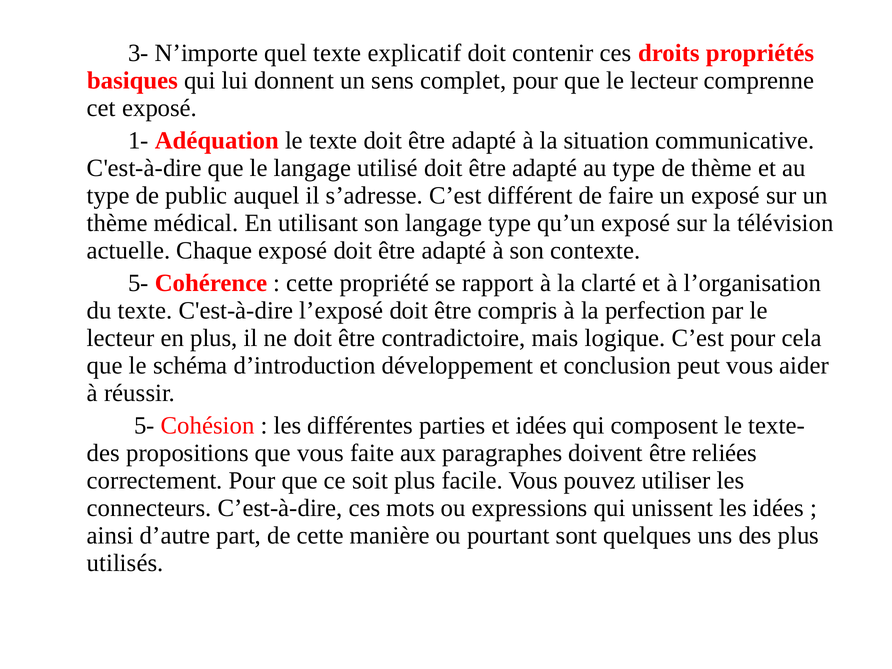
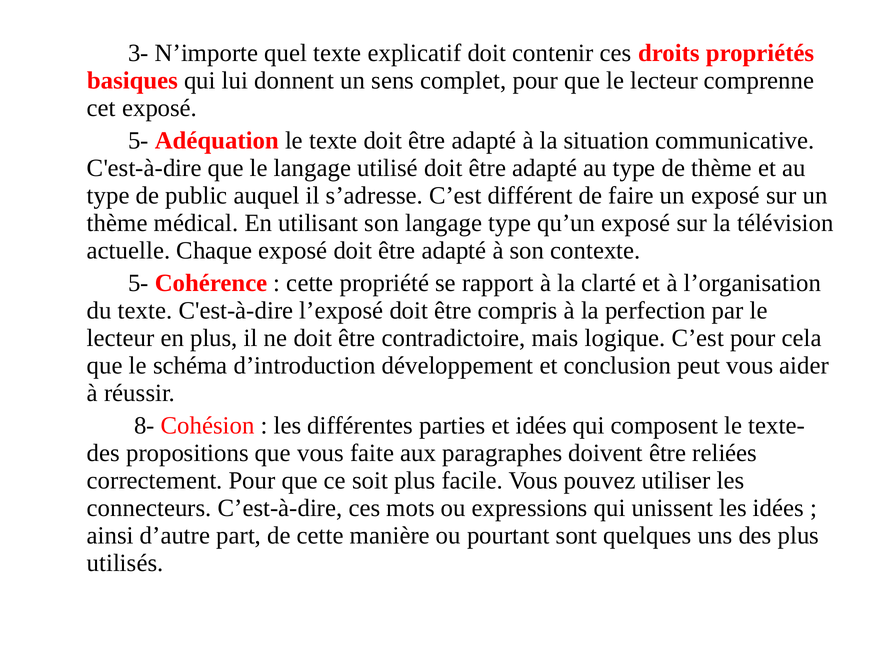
1- at (138, 141): 1- -> 5-
5- at (144, 426): 5- -> 8-
